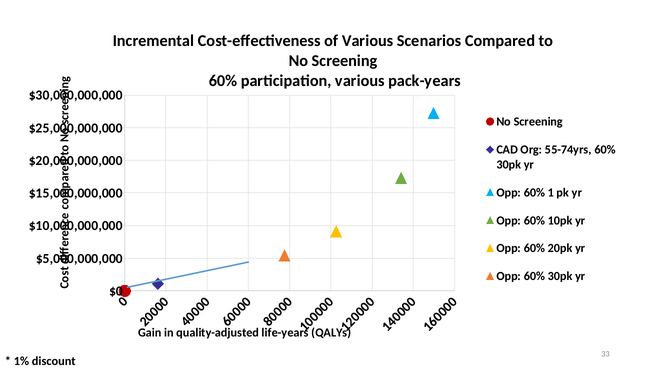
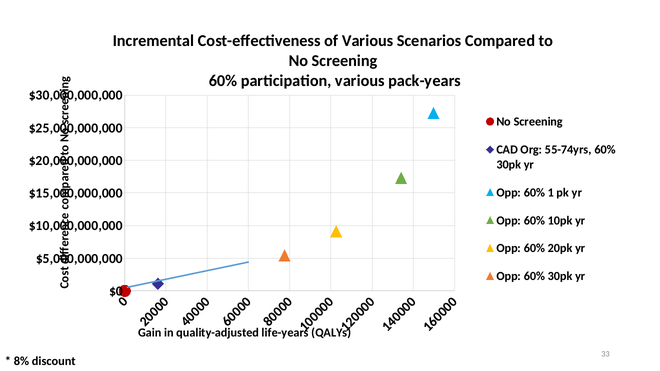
1%: 1% -> 8%
